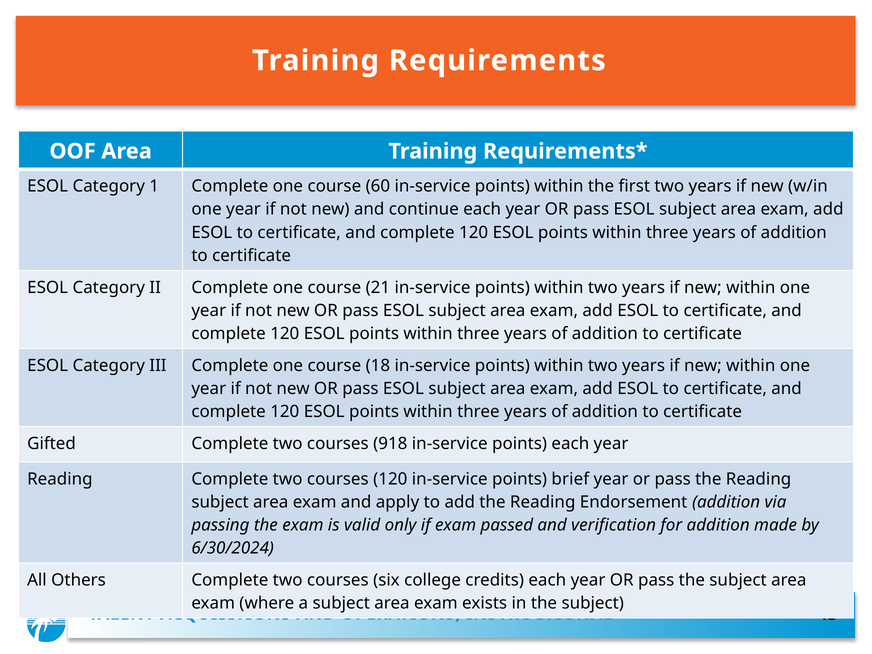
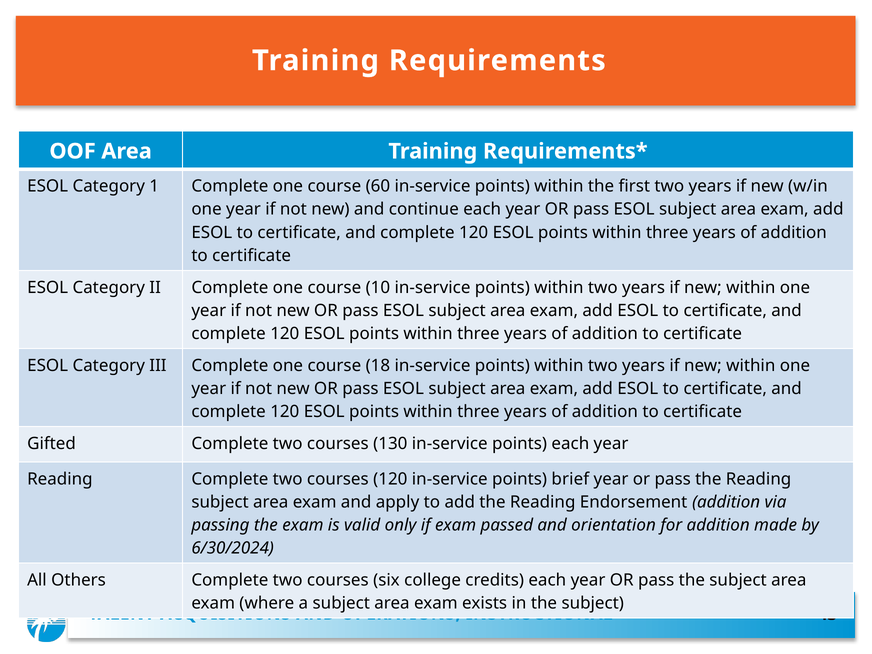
21: 21 -> 10
918: 918 -> 130
verification: verification -> orientation
